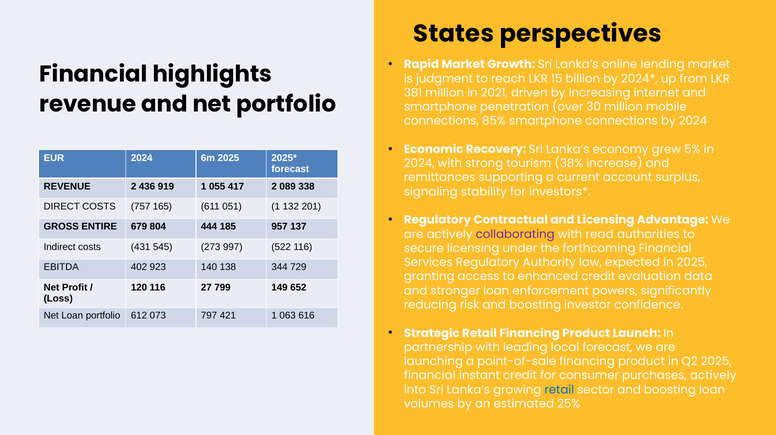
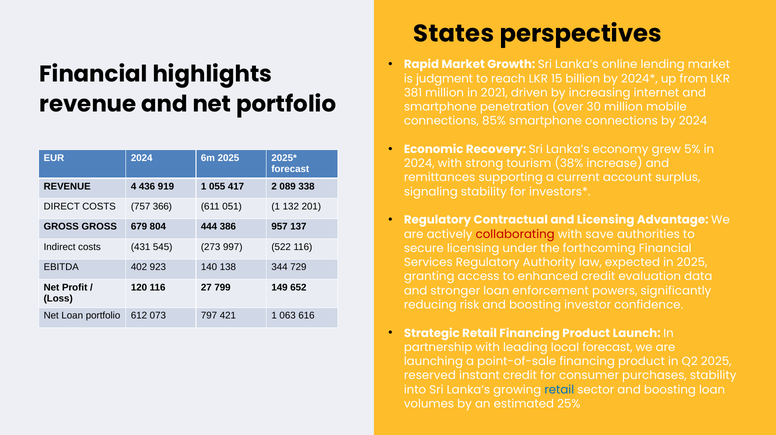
REVENUE 2: 2 -> 4
165: 165 -> 366
GROSS ENTIRE: ENTIRE -> GROSS
185: 185 -> 386
collaborating colour: purple -> red
read: read -> save
financial at (430, 376): financial -> reserved
purchases actively: actively -> stability
